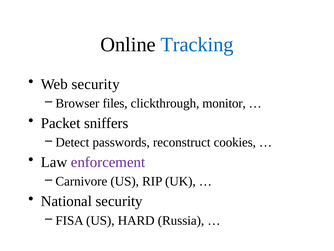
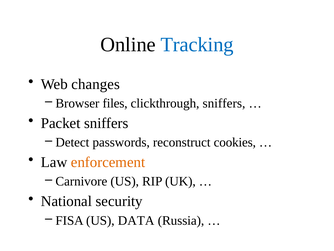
Web security: security -> changes
clickthrough monitor: monitor -> sniffers
enforcement colour: purple -> orange
HARD: HARD -> DATA
